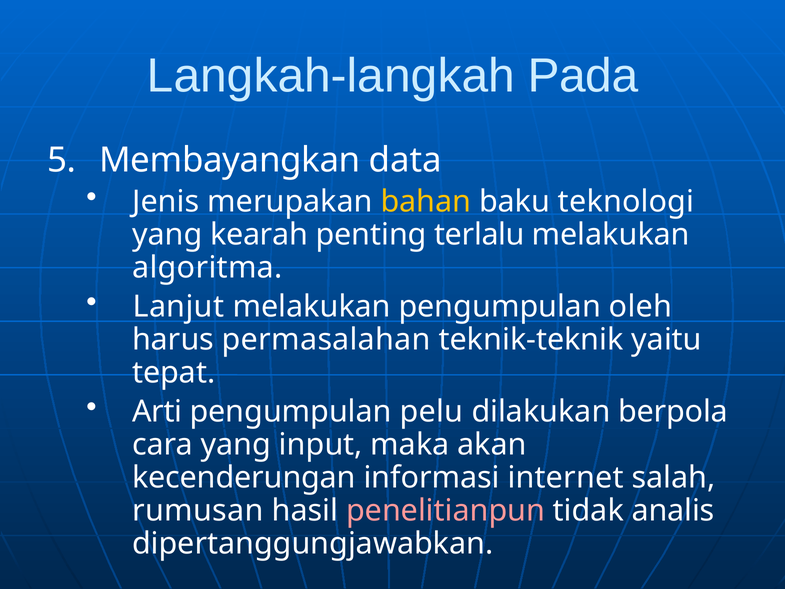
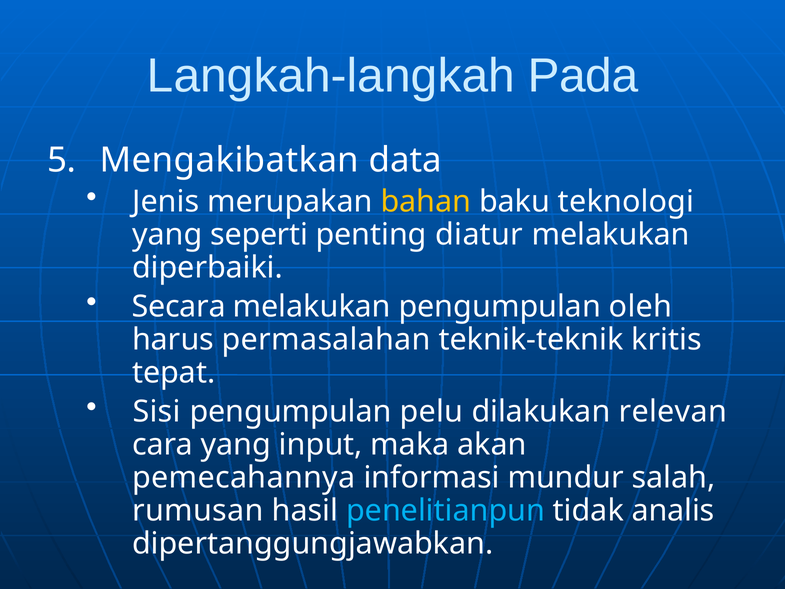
Membayangkan: Membayangkan -> Mengakibatkan
kearah: kearah -> seperti
terlalu: terlalu -> diatur
algoritma: algoritma -> diperbaiki
Lanjut: Lanjut -> Secara
yaitu: yaitu -> kritis
Arti: Arti -> Sisi
berpola: berpola -> relevan
kecenderungan: kecenderungan -> pemecahannya
internet: internet -> mundur
penelitianpun colour: pink -> light blue
